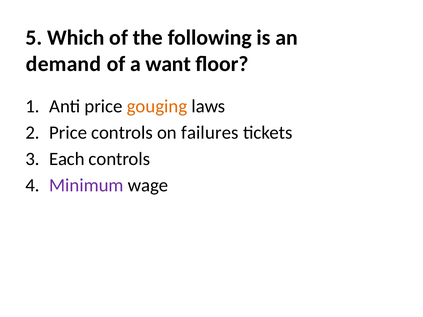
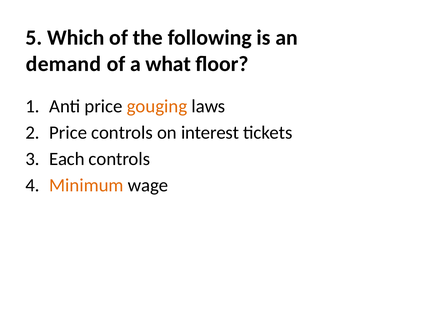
want: want -> what
failures: failures -> interest
Minimum colour: purple -> orange
